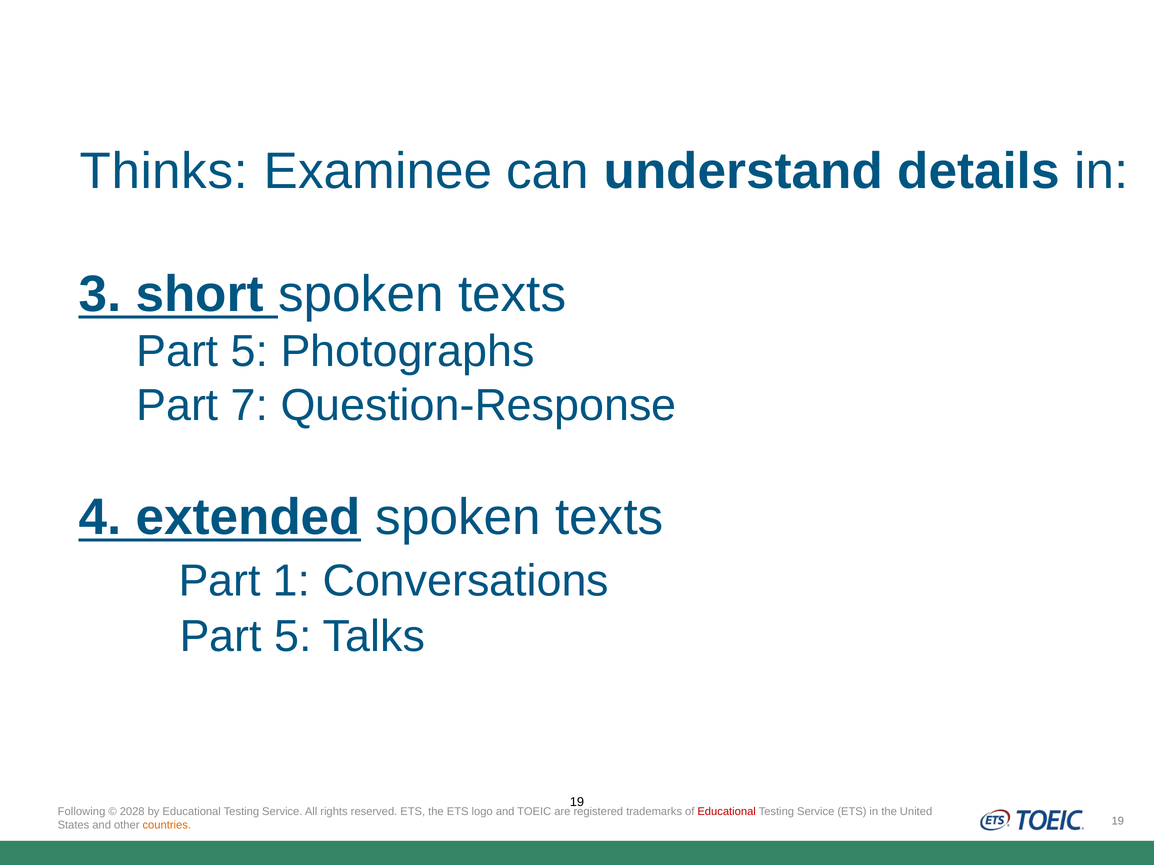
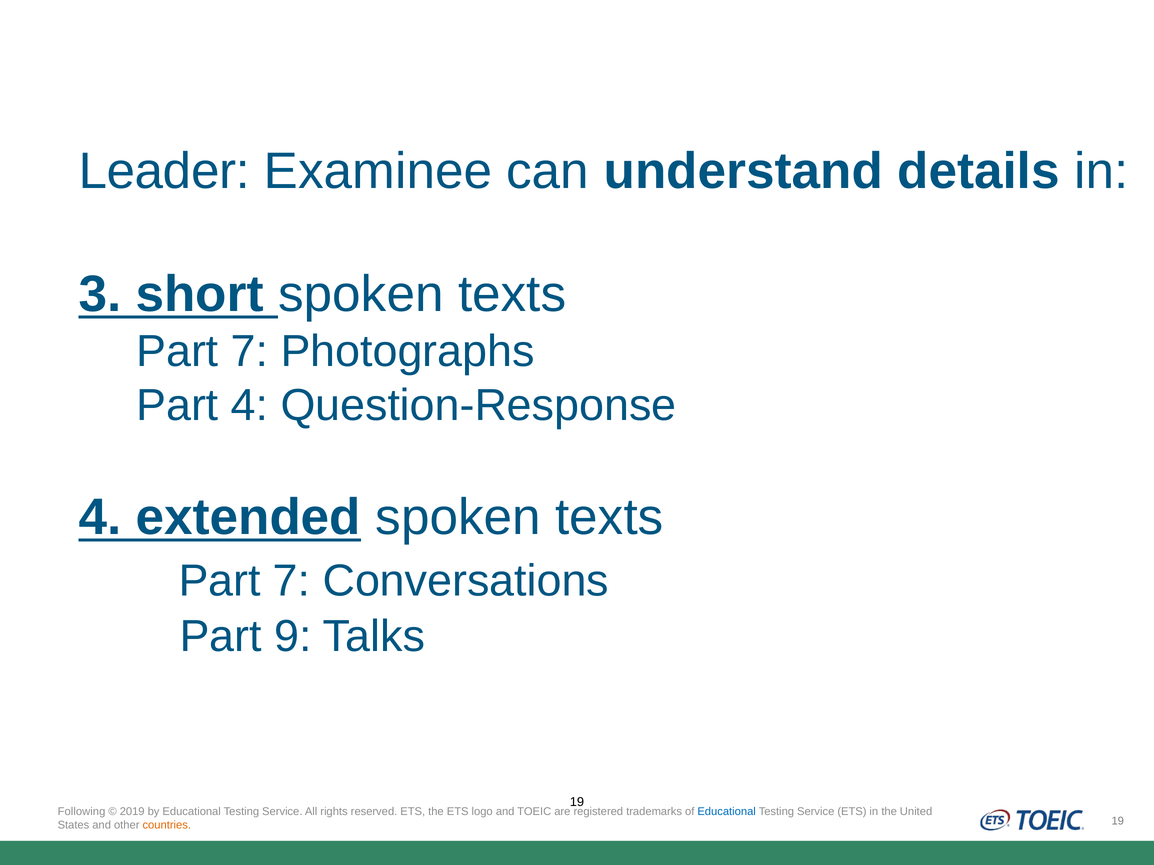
Thinks: Thinks -> Leader
5 at (250, 352): 5 -> 7
Part 7: 7 -> 4
1 at (292, 581): 1 -> 7
5 at (293, 637): 5 -> 9
2028: 2028 -> 2019
Educational at (727, 812) colour: red -> blue
